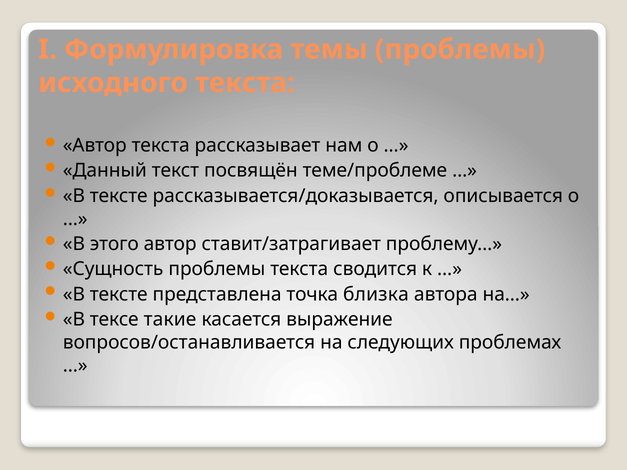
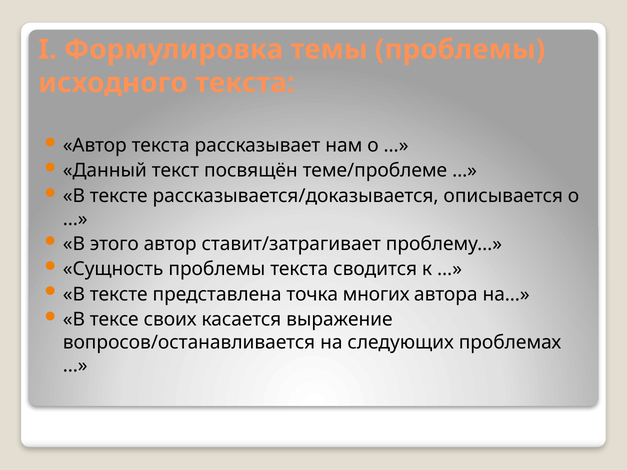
близка: близка -> многих
такие: такие -> своих
